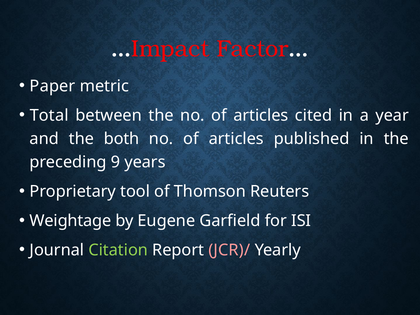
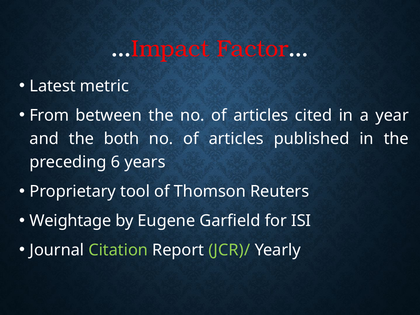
Paper: Paper -> Latest
Total: Total -> From
9: 9 -> 6
JCR)/ colour: pink -> light green
